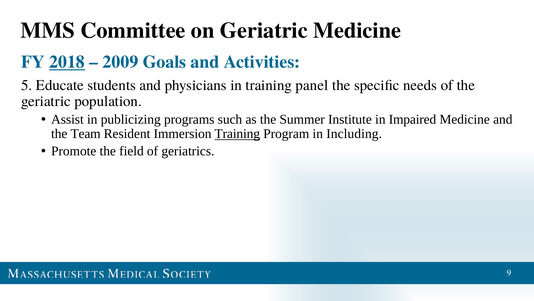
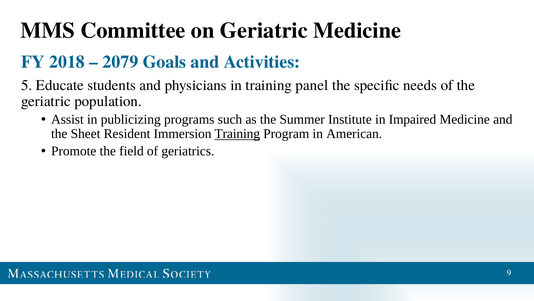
2018 underline: present -> none
2009: 2009 -> 2079
Team: Team -> Sheet
Including: Including -> American
